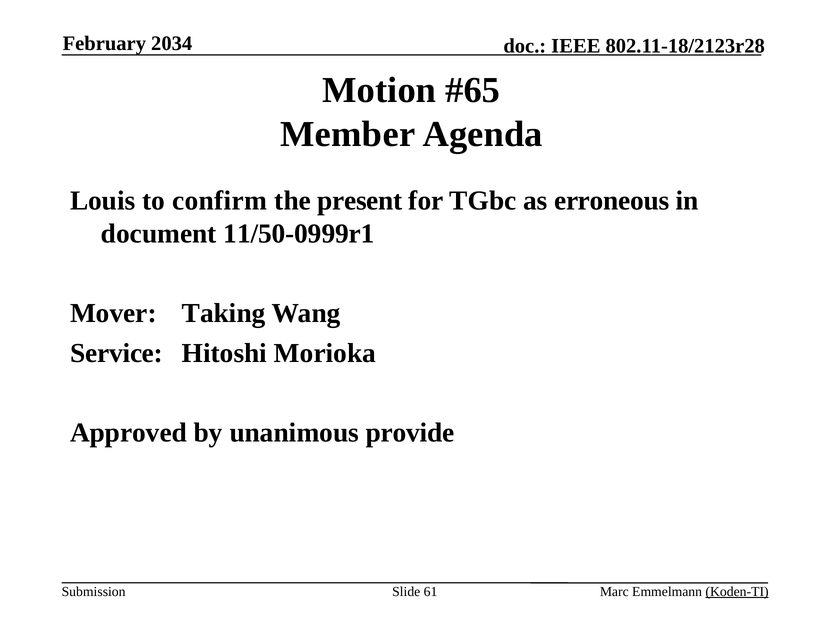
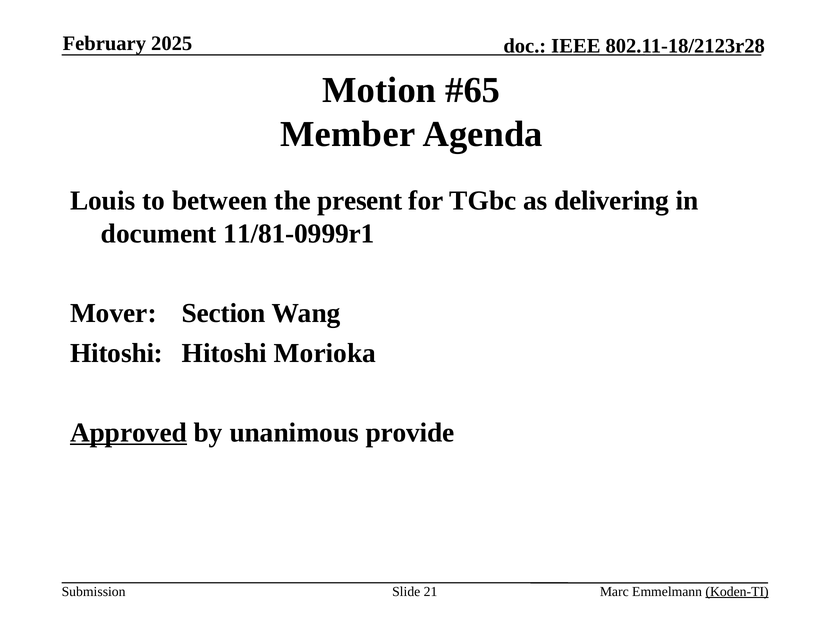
2034: 2034 -> 2025
confirm: confirm -> between
erroneous: erroneous -> delivering
11/50-0999r1: 11/50-0999r1 -> 11/81-0999r1
Taking: Taking -> Section
Service at (117, 353): Service -> Hitoshi
Approved underline: none -> present
61: 61 -> 21
